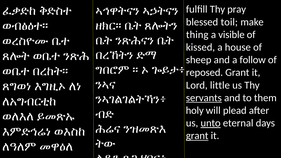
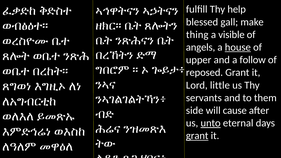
pray: pray -> help
toil: toil -> gall
kissed: kissed -> angels
house underline: none -> present
sheep: sheep -> upper
servants underline: present -> none
holy: holy -> side
plead: plead -> cause
